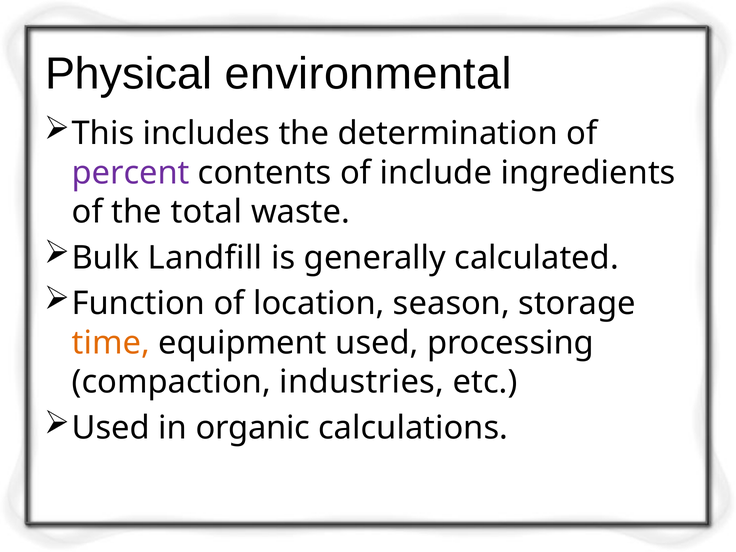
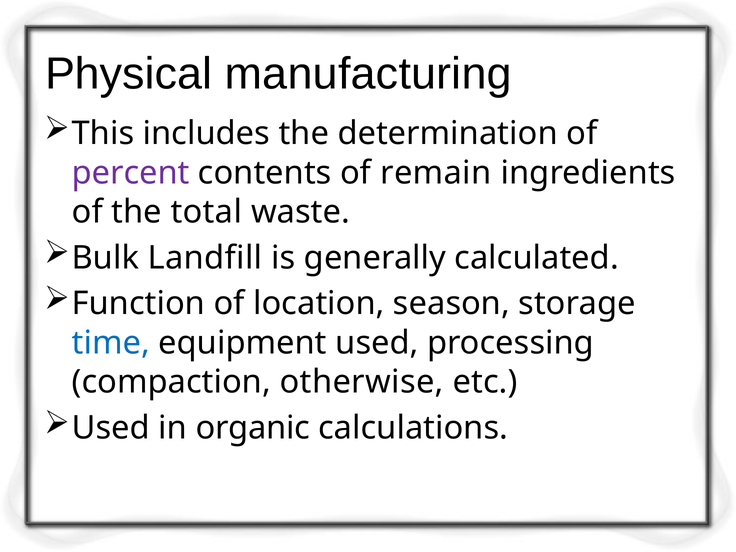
environmental: environmental -> manufacturing
include: include -> remain
time colour: orange -> blue
industries: industries -> otherwise
